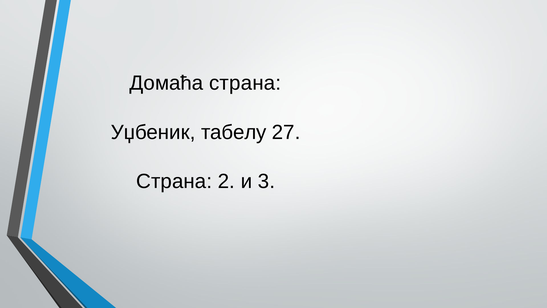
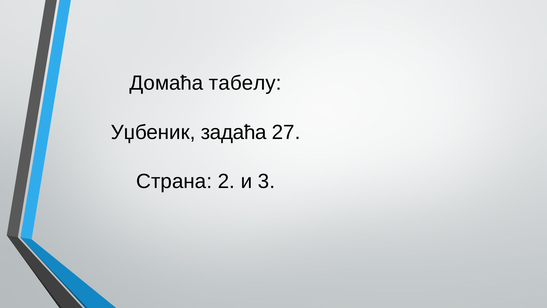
Домаћа страна: страна -> табелу
табелу: табелу -> задаћа
